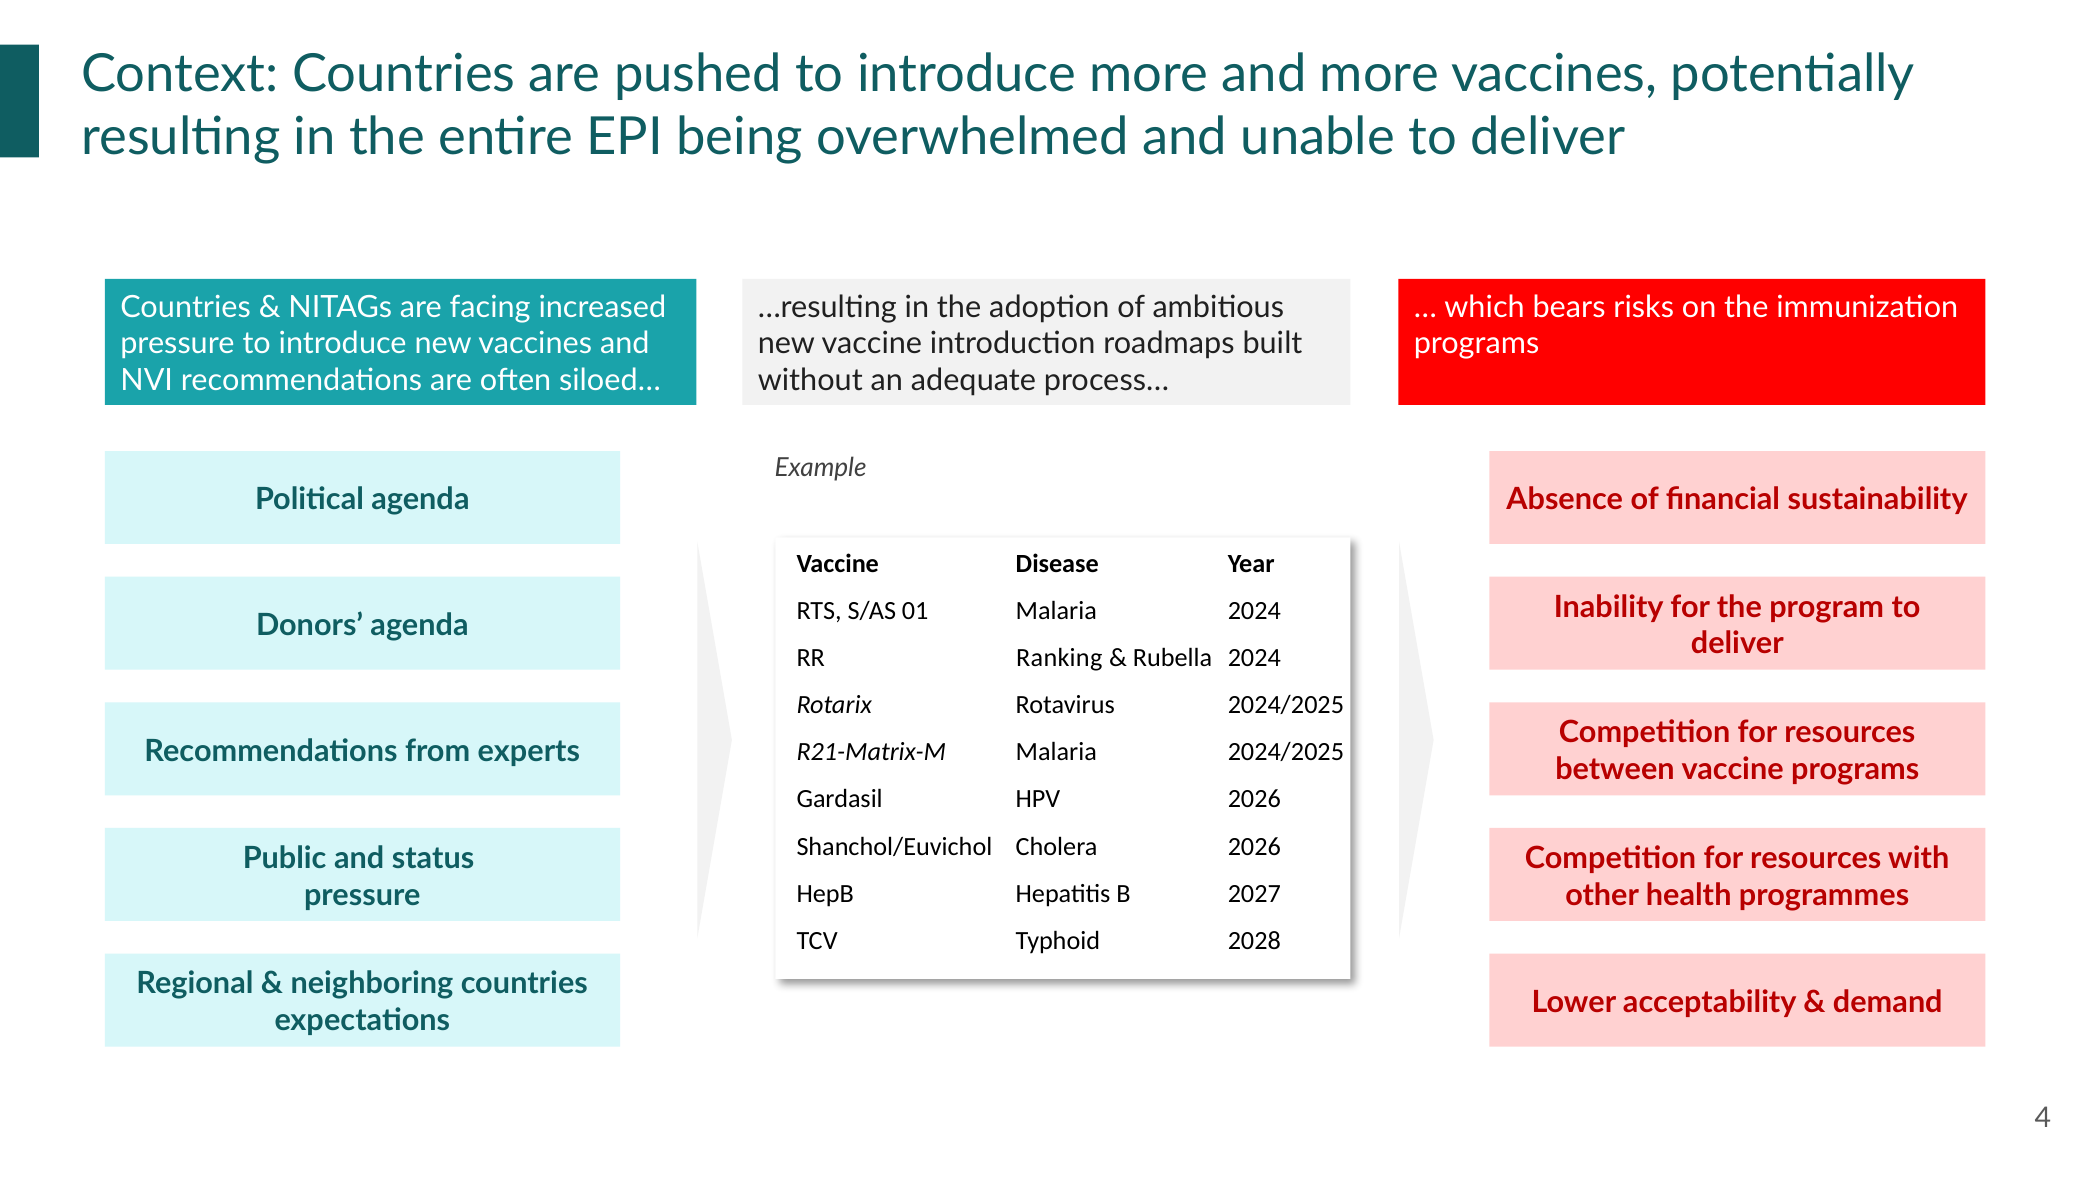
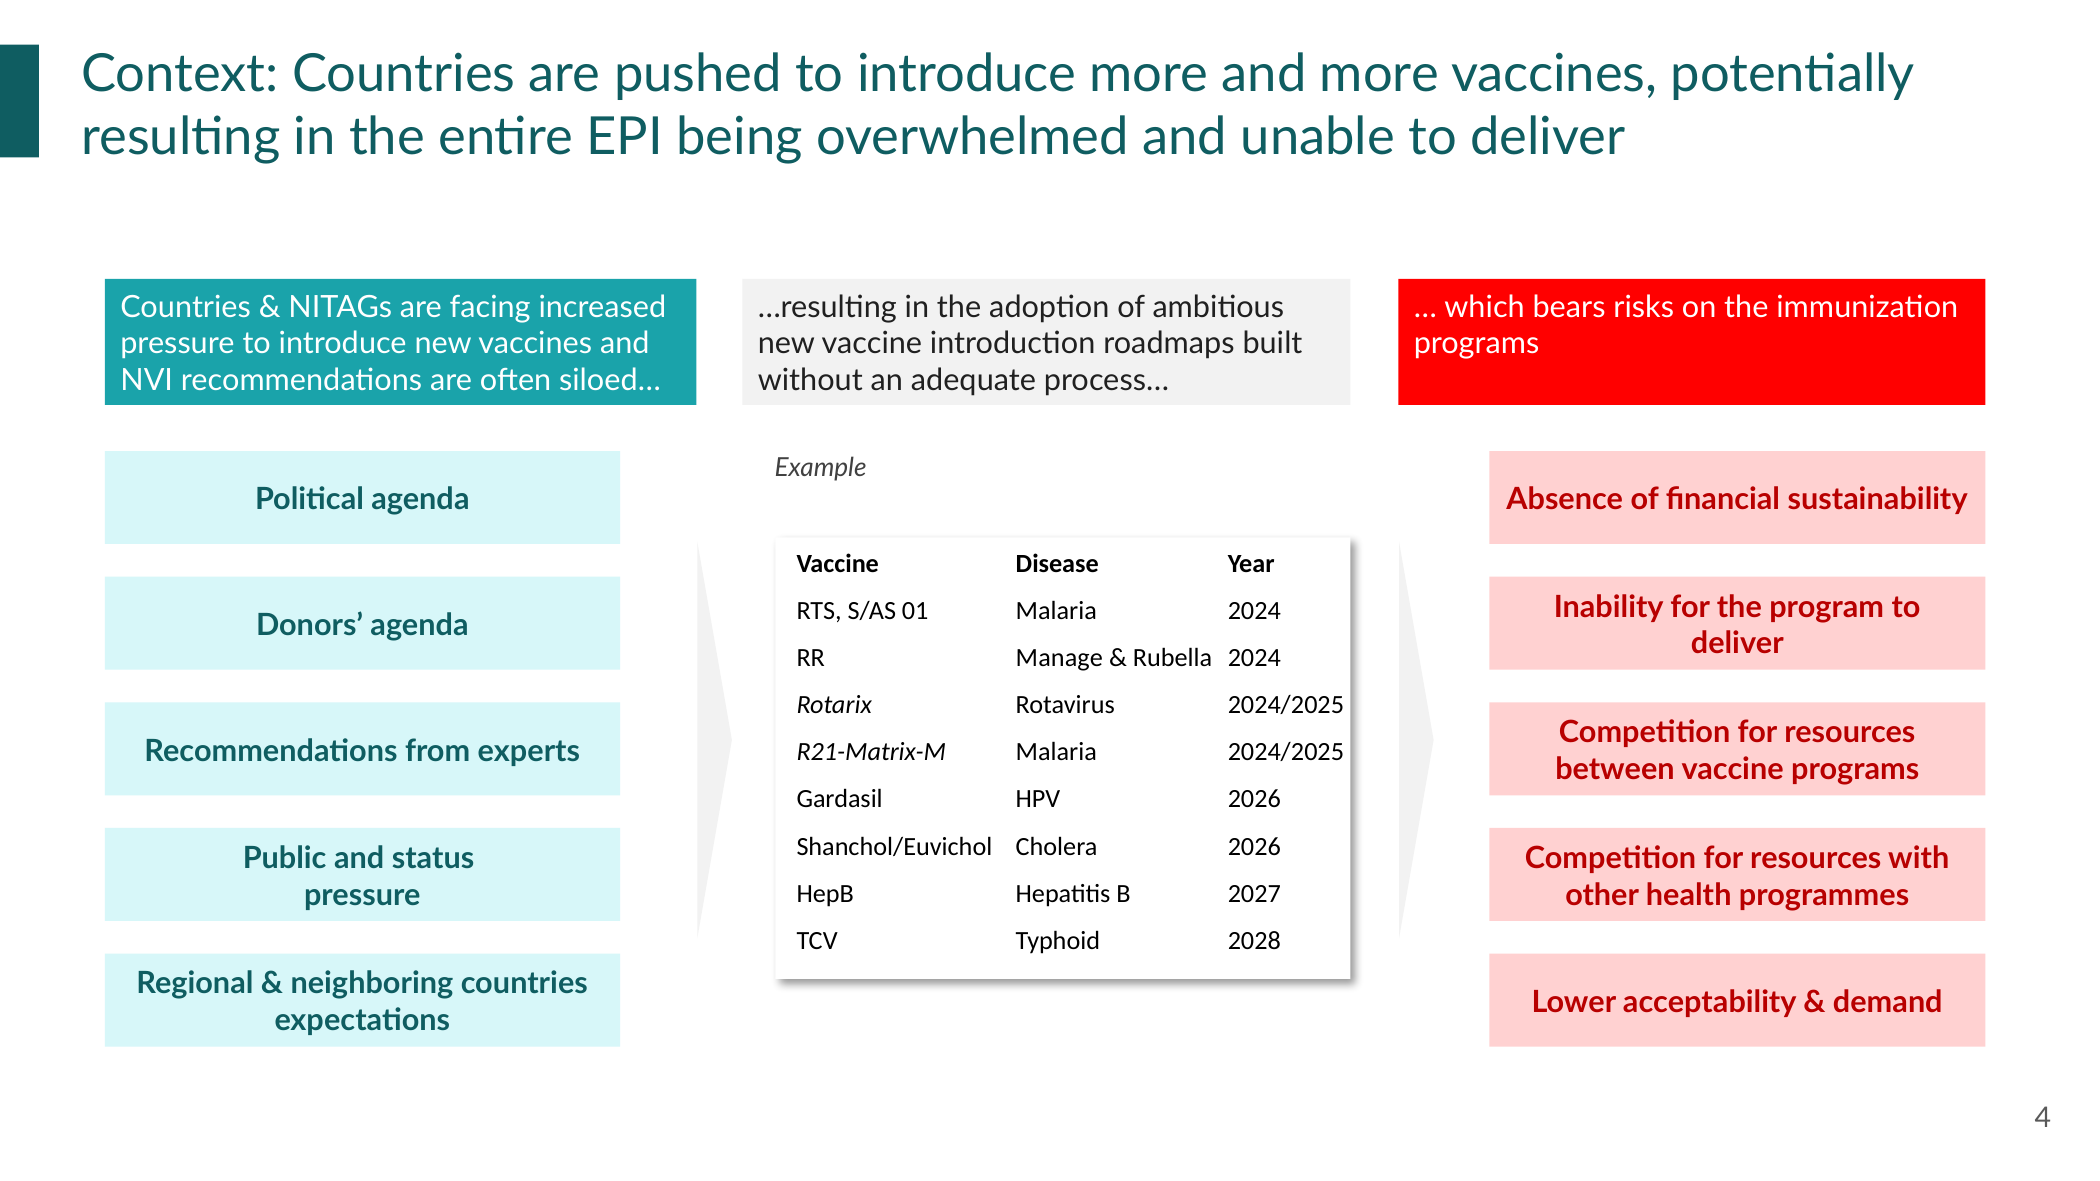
Ranking: Ranking -> Manage
